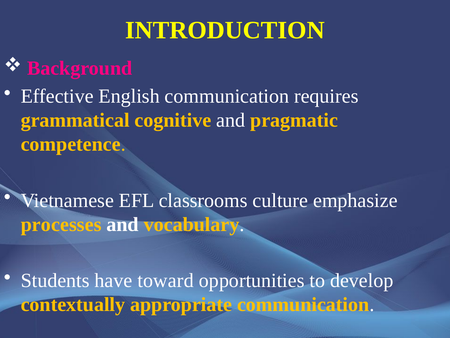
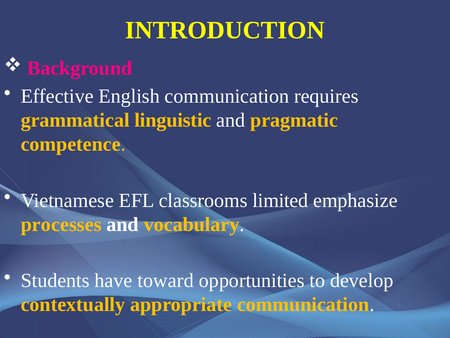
cognitive: cognitive -> linguistic
culture: culture -> limited
